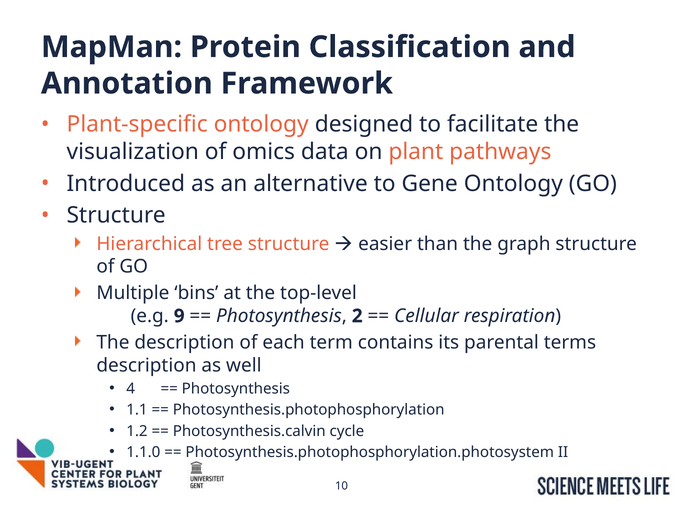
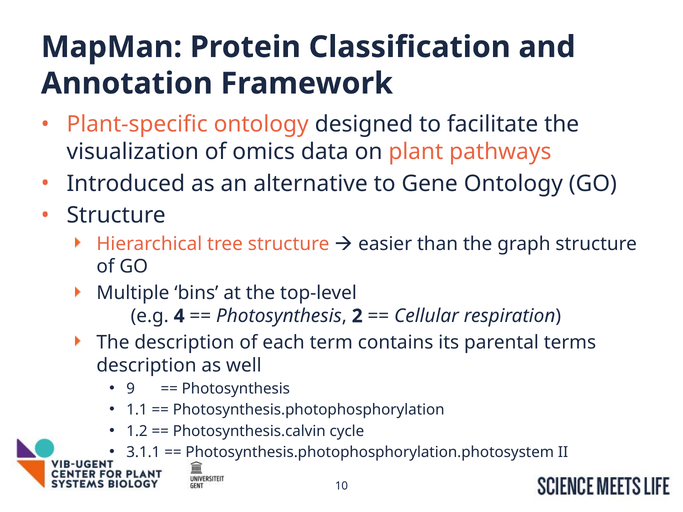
9: 9 -> 4
4: 4 -> 9
1.1.0: 1.1.0 -> 3.1.1
